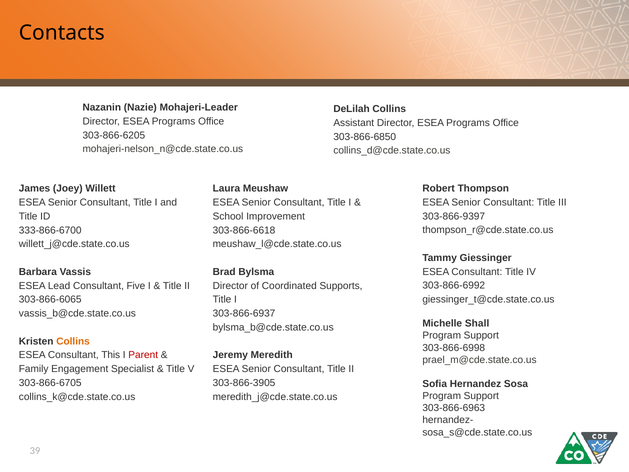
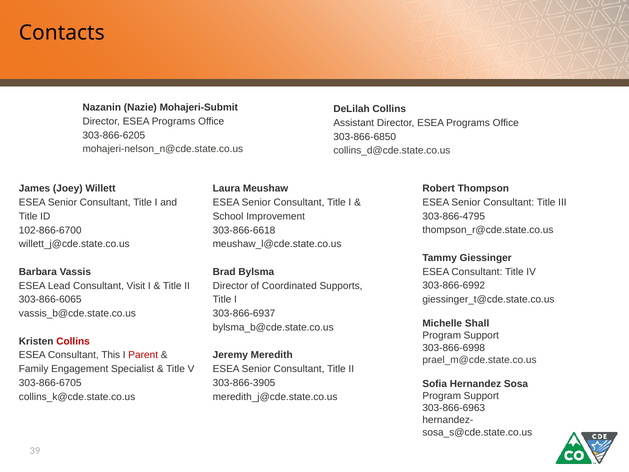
Mohajeri-Leader: Mohajeri-Leader -> Mohajeri-Submit
303-866-9397: 303-866-9397 -> 303-866-4795
333-866-6700: 333-866-6700 -> 102-866-6700
Five: Five -> Visit
Collins at (73, 341) colour: orange -> red
